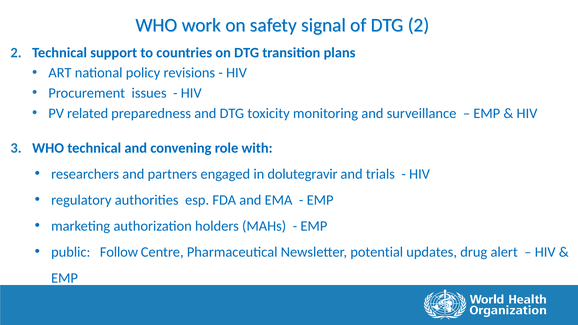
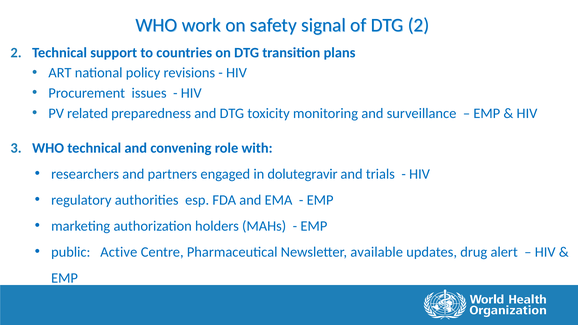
Follow: Follow -> Active
potential: potential -> available
